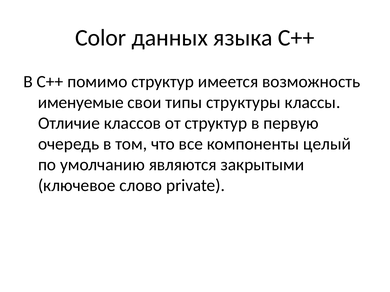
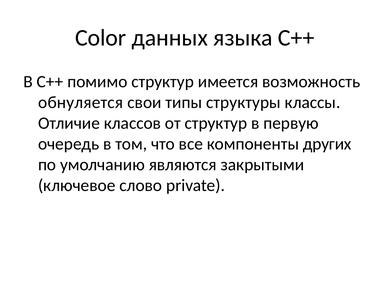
именуемые: именуемые -> обнуляется
целый: целый -> других
